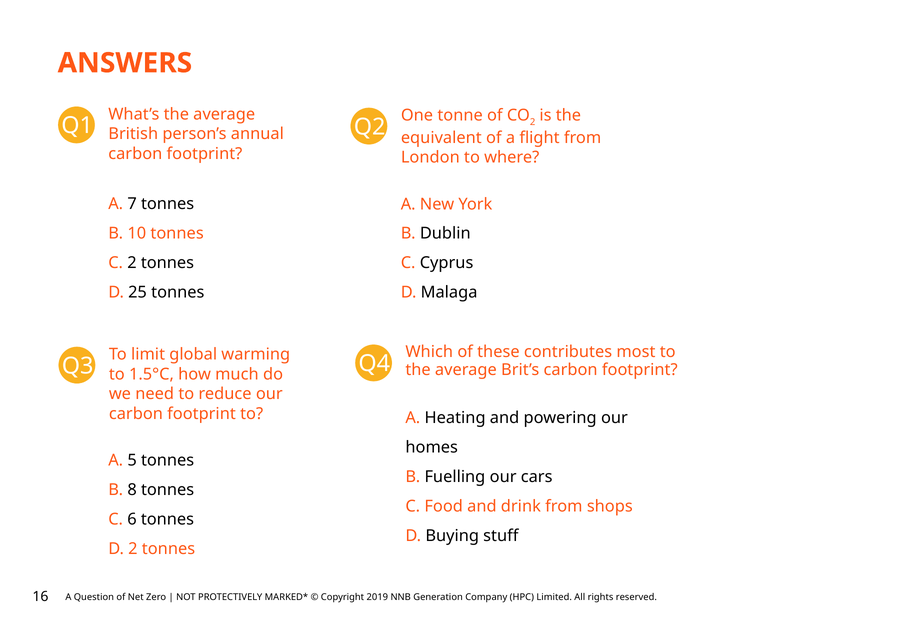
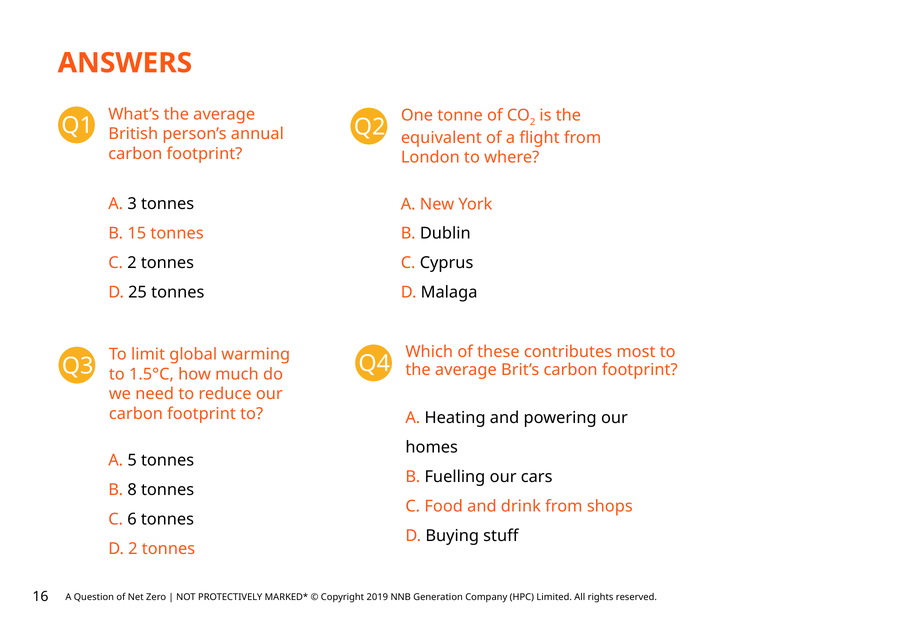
7: 7 -> 3
10: 10 -> 15
